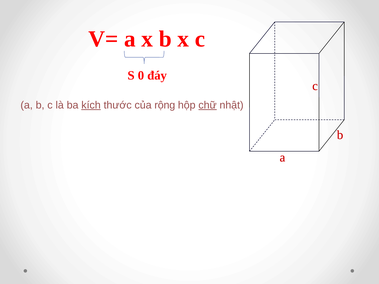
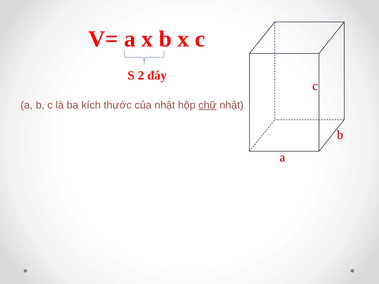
0: 0 -> 2
kích underline: present -> none
của rộng: rộng -> nhật
